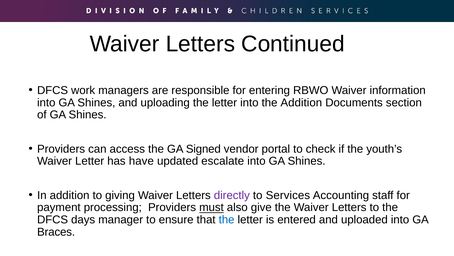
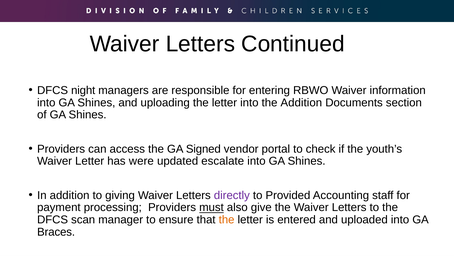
work: work -> night
have: have -> were
Services: Services -> Provided
days: days -> scan
the at (227, 219) colour: blue -> orange
